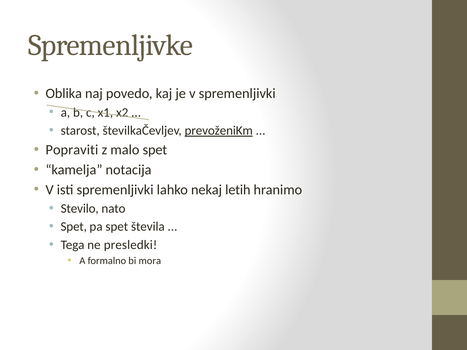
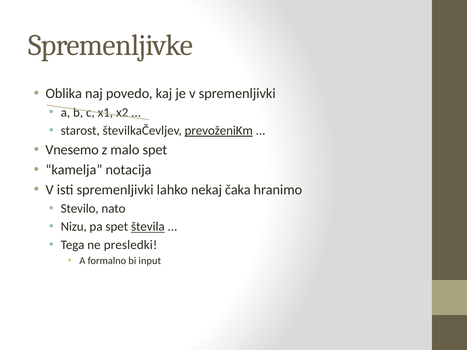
Popraviti: Popraviti -> Vnesemo
letih: letih -> čaka
Spet at (74, 227): Spet -> Nizu
števila underline: none -> present
mora: mora -> input
